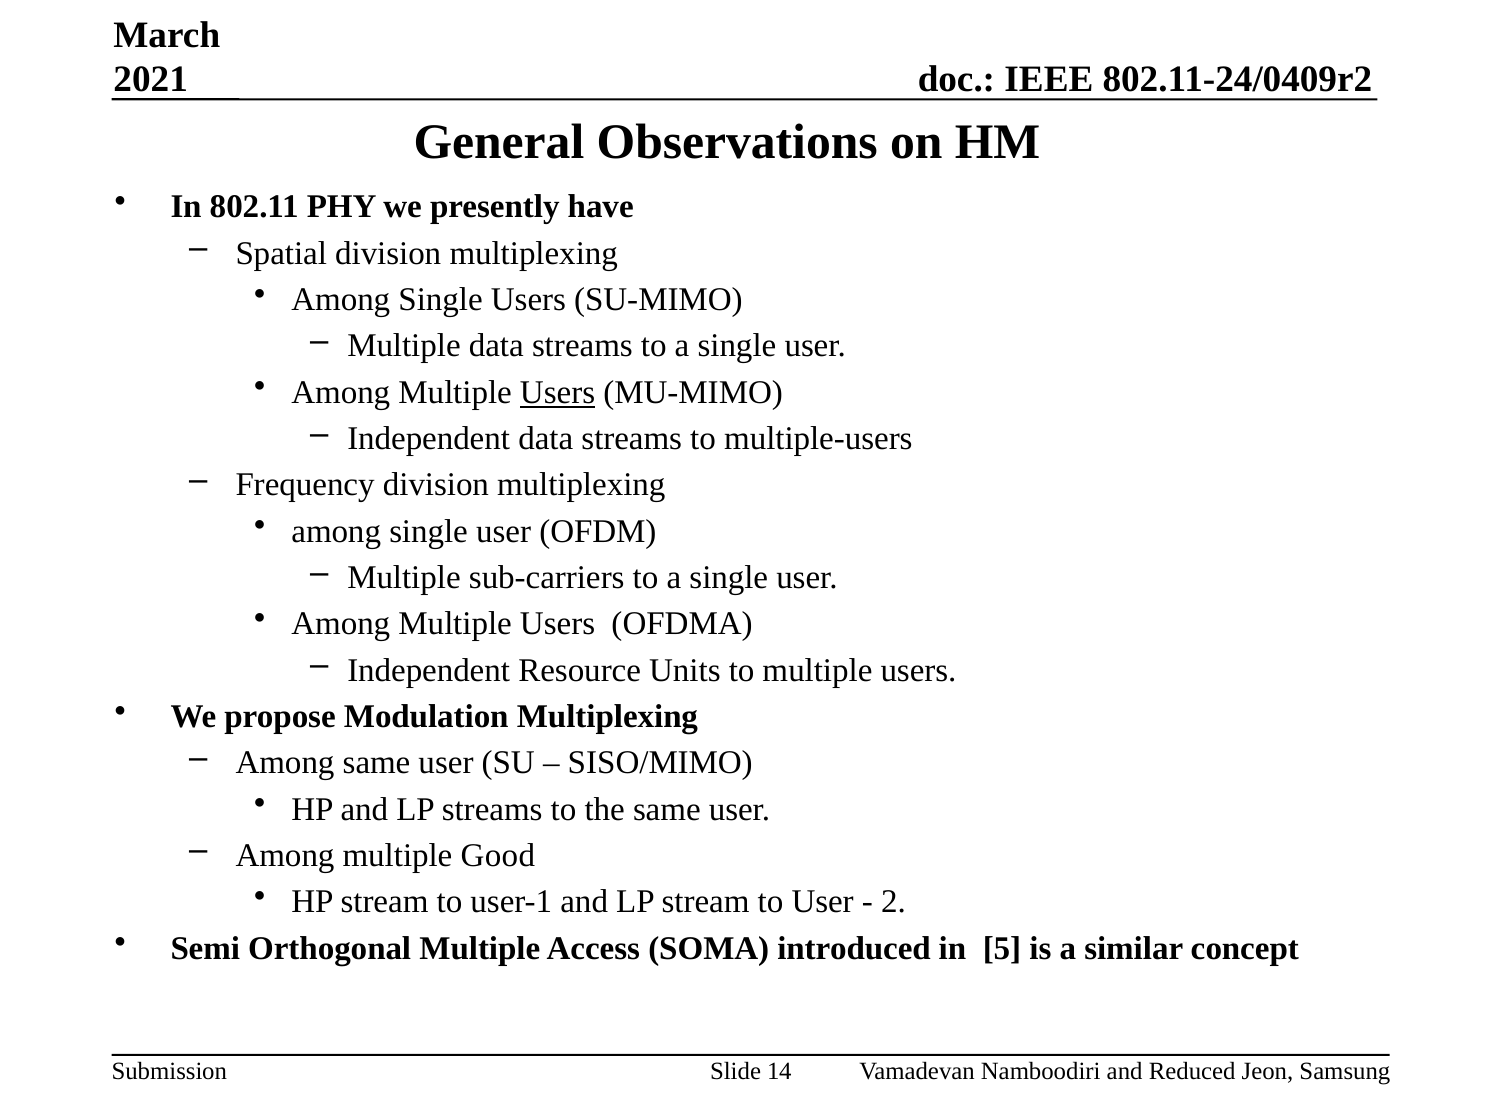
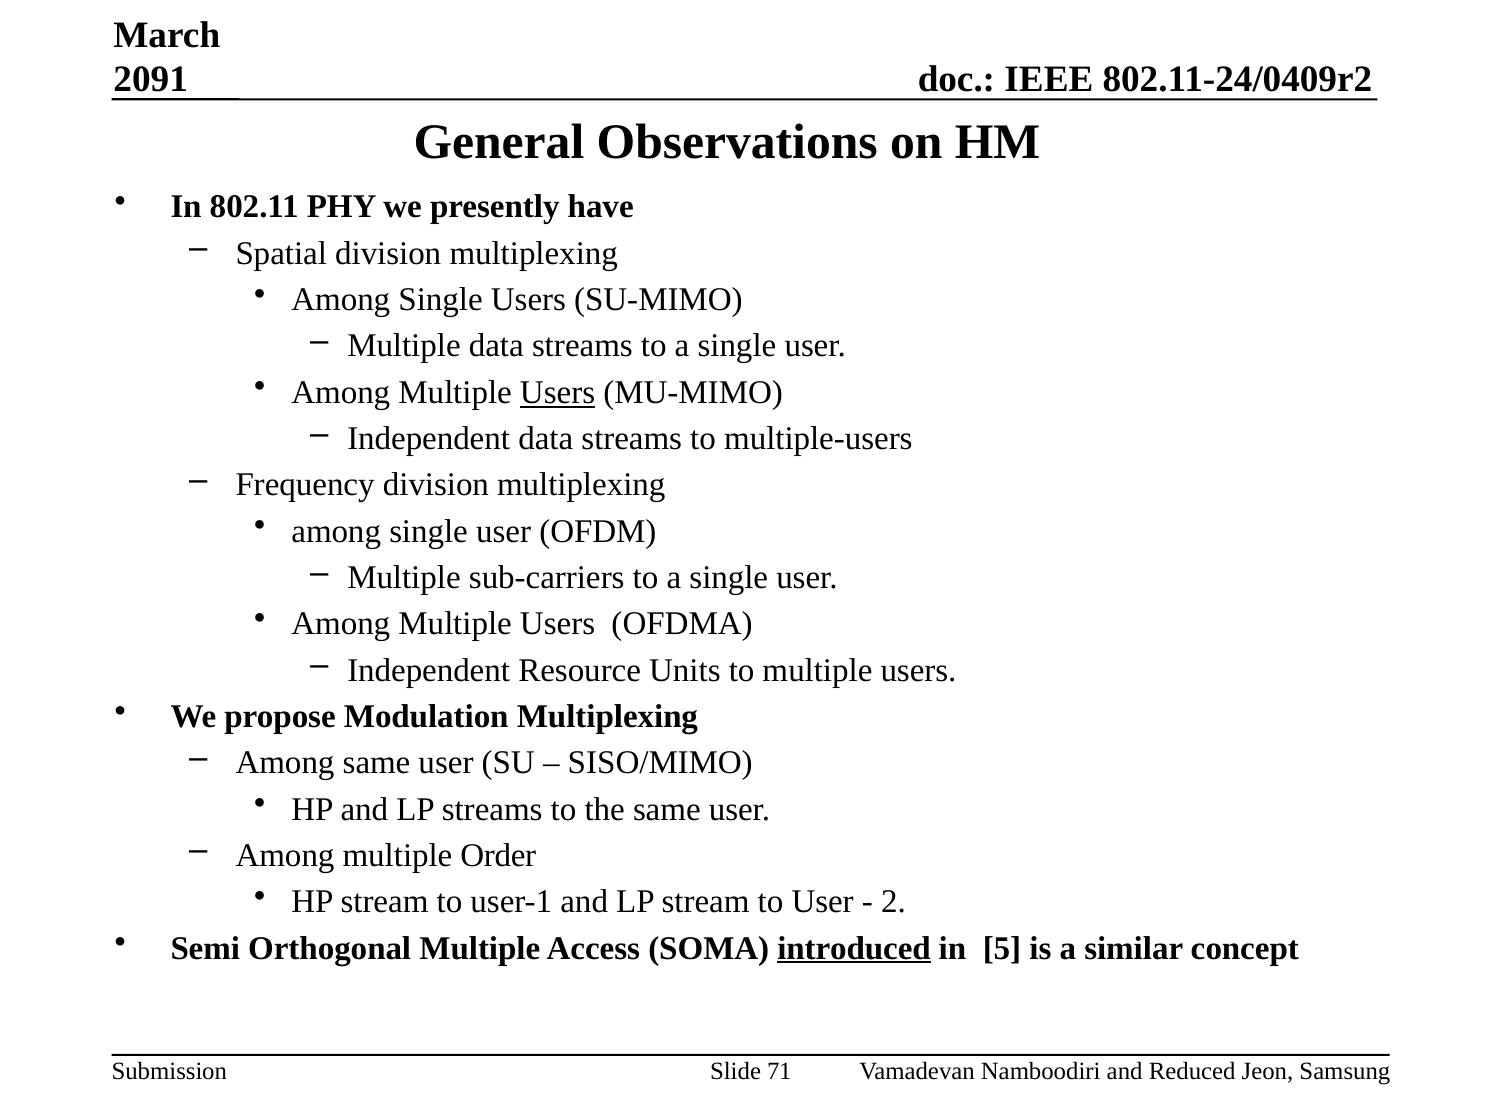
2021: 2021 -> 2091
Good: Good -> Order
introduced underline: none -> present
14: 14 -> 71
